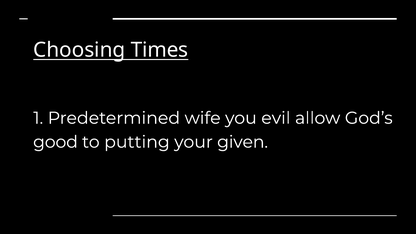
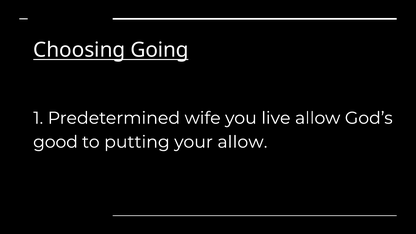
Times: Times -> Going
evil: evil -> live
your given: given -> allow
